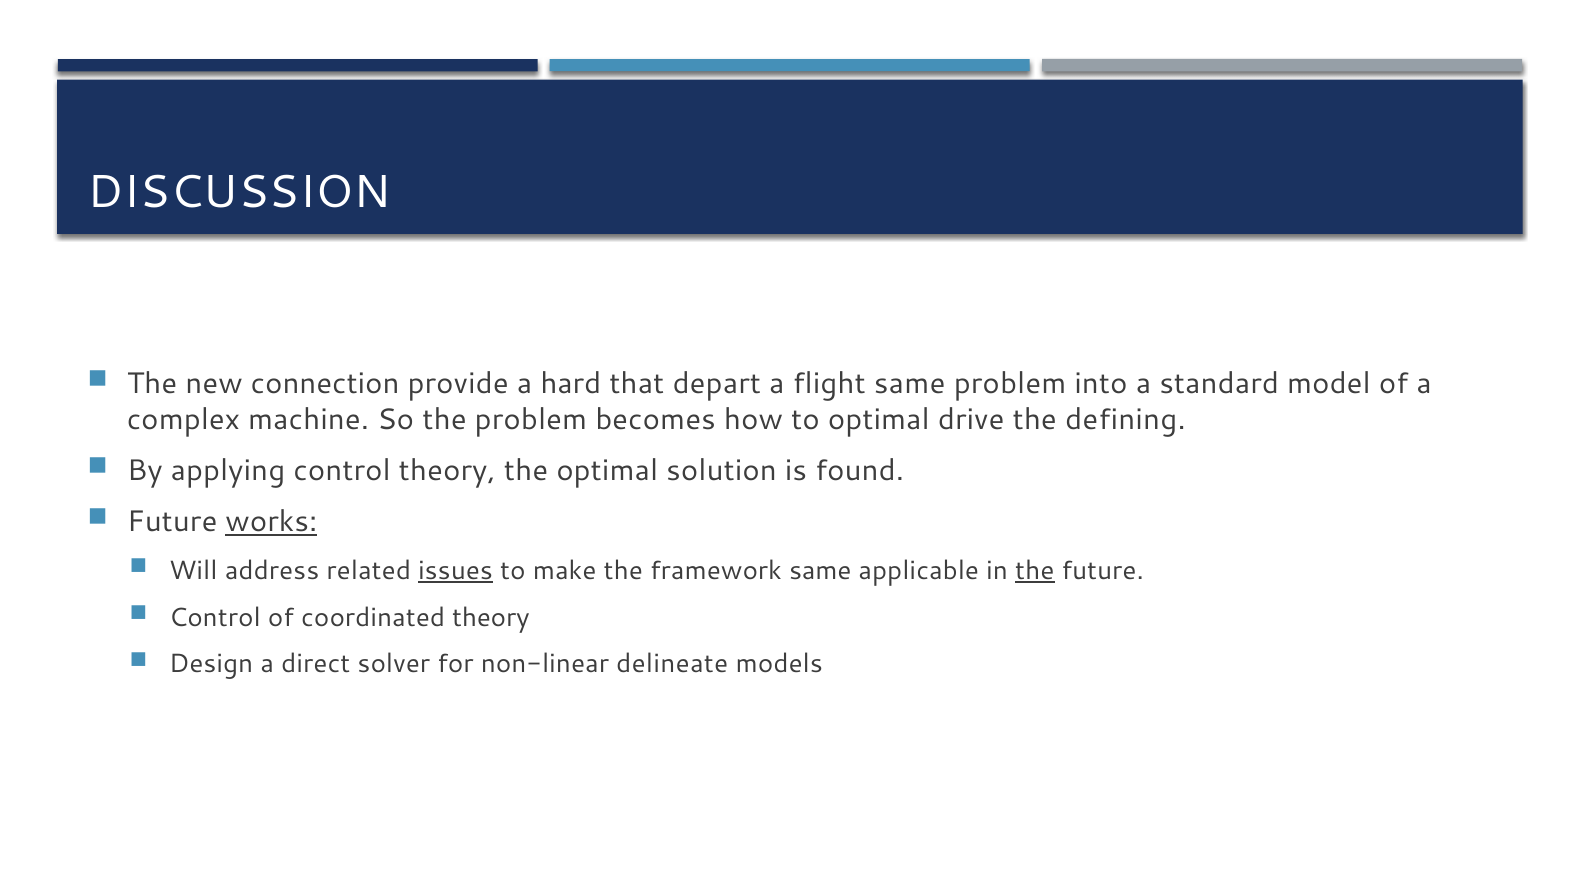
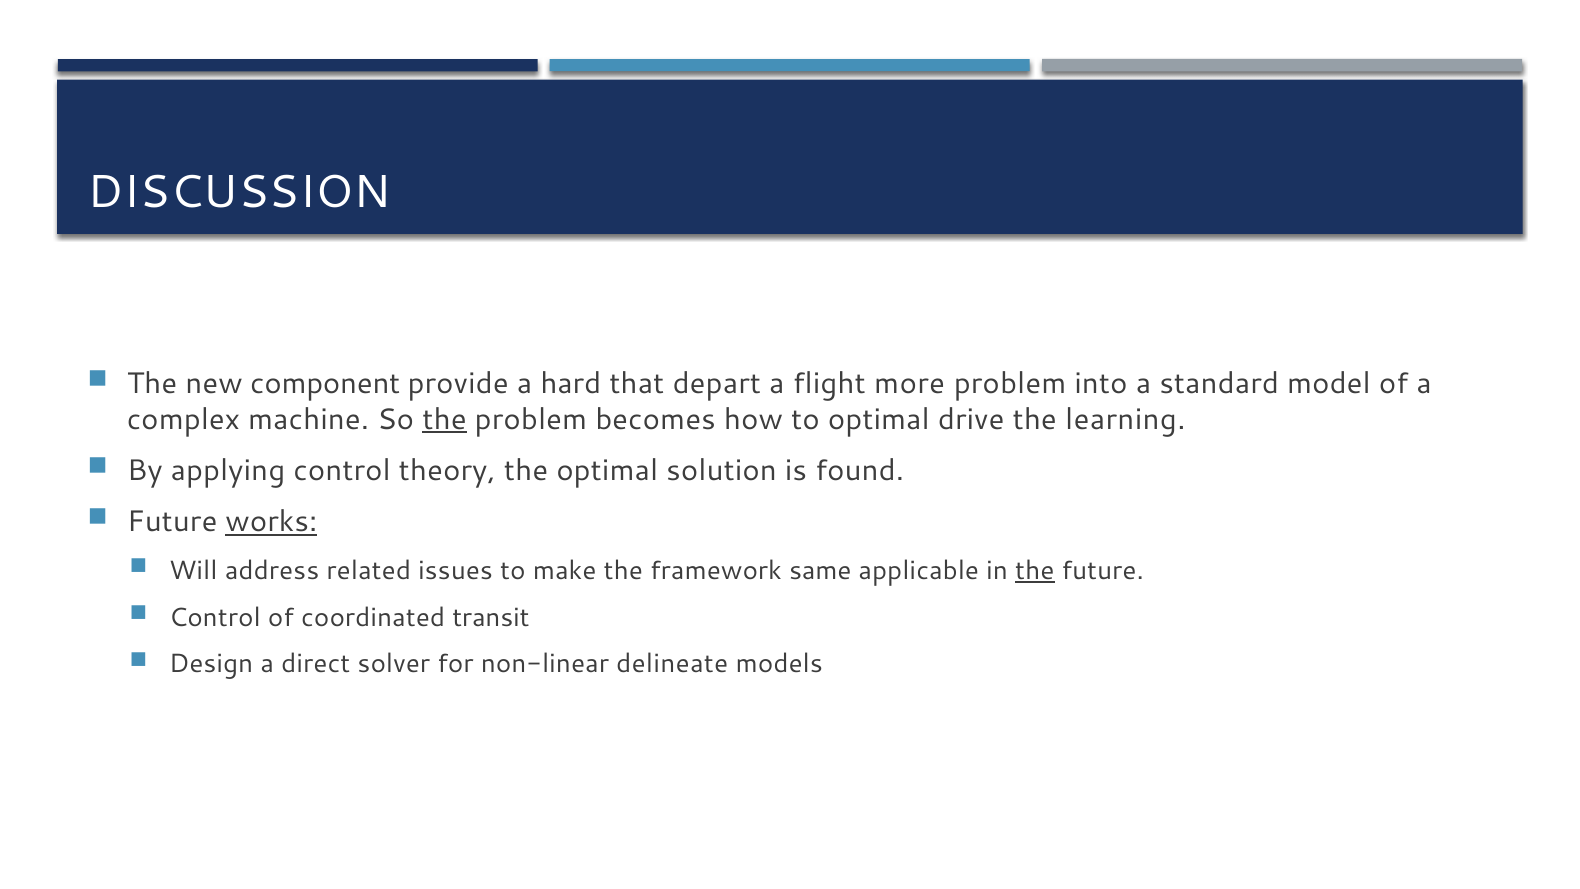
connection: connection -> component
flight same: same -> more
the at (445, 419) underline: none -> present
defining: defining -> learning
issues underline: present -> none
coordinated theory: theory -> transit
